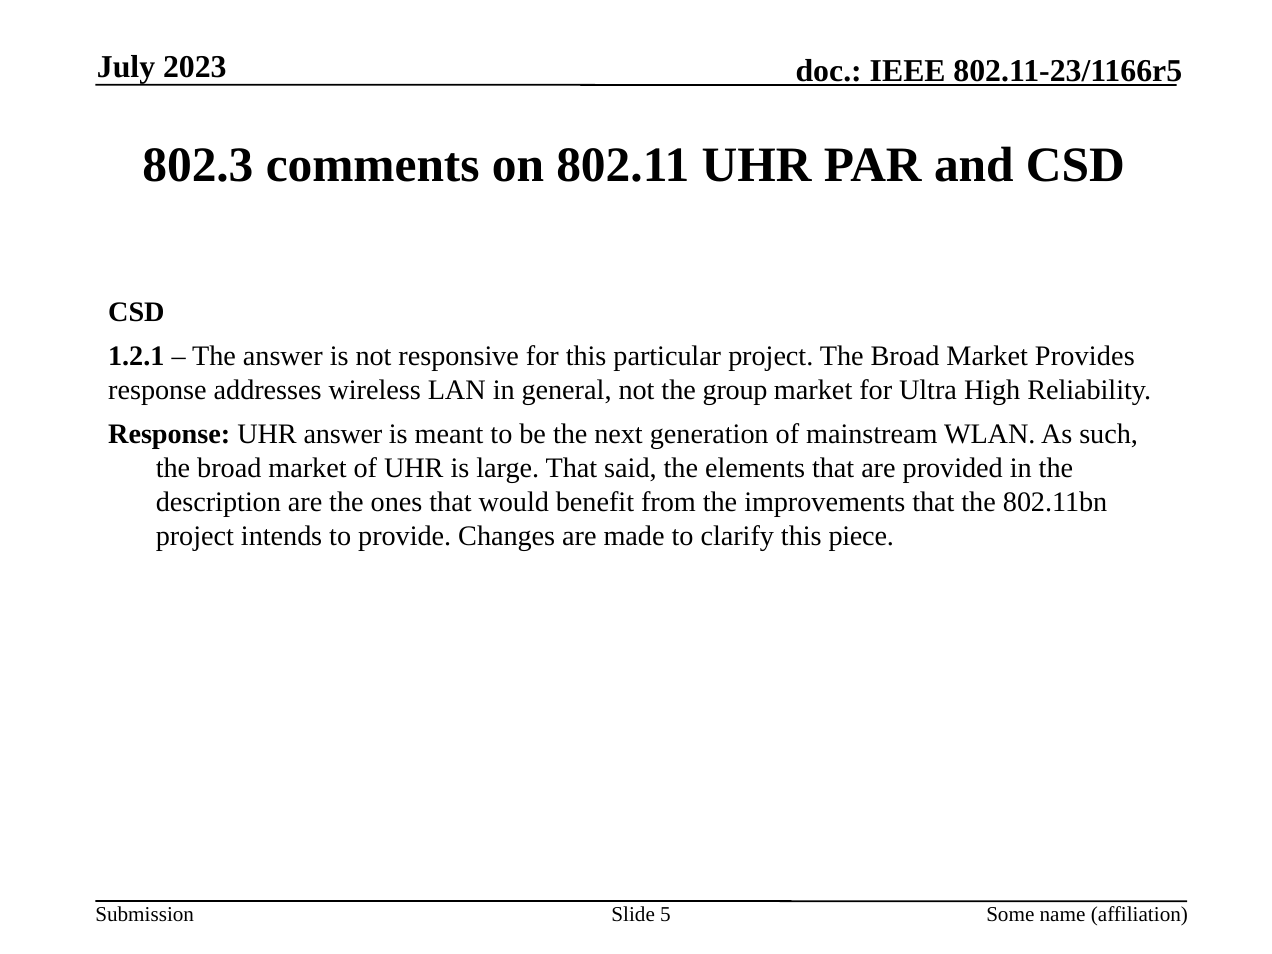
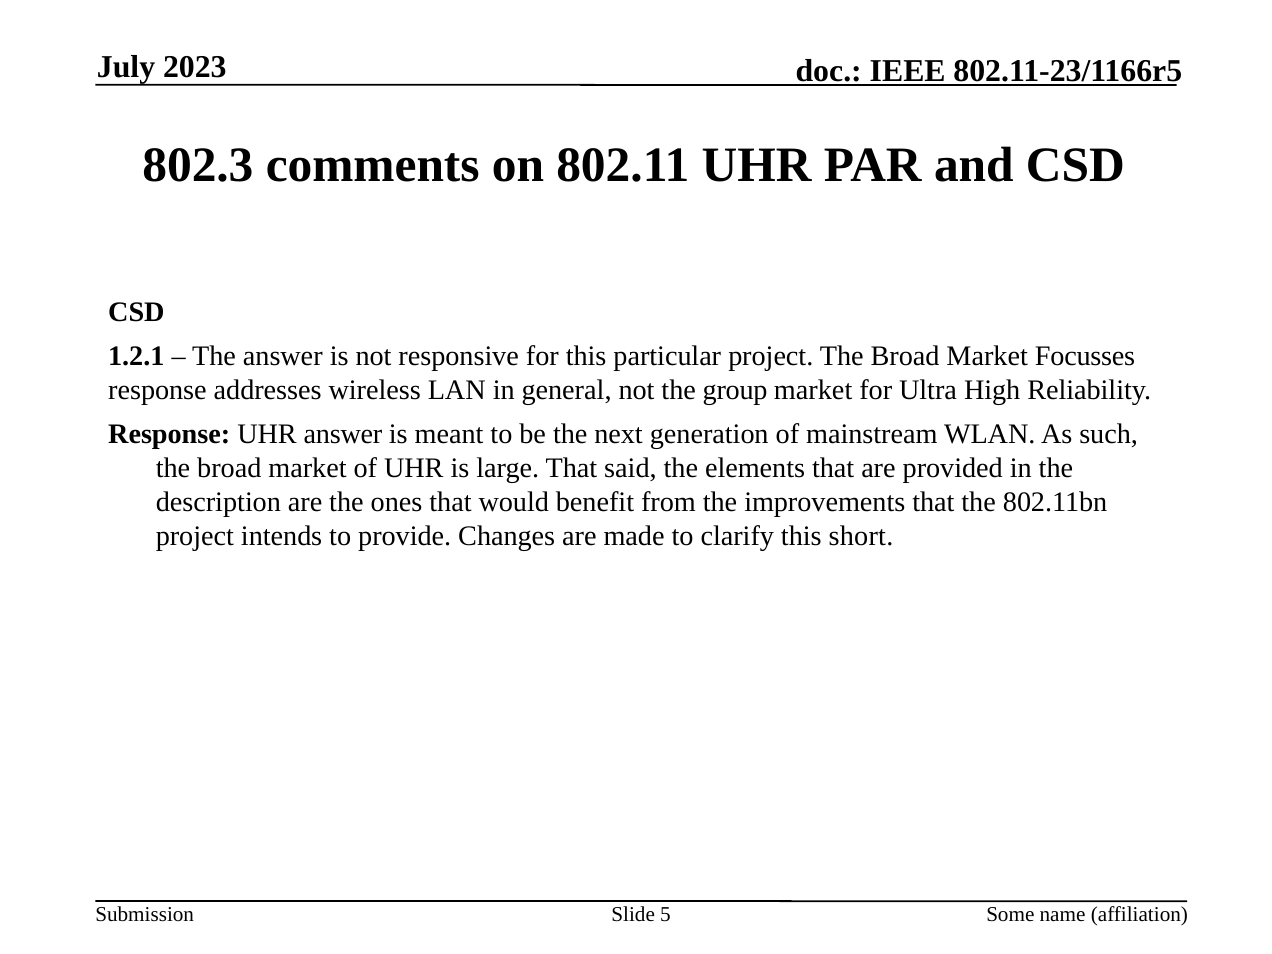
Provides: Provides -> Focusses
piece: piece -> short
